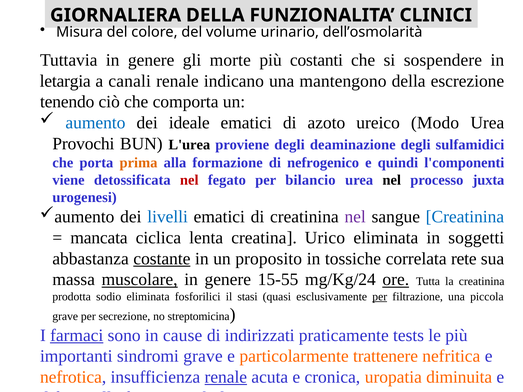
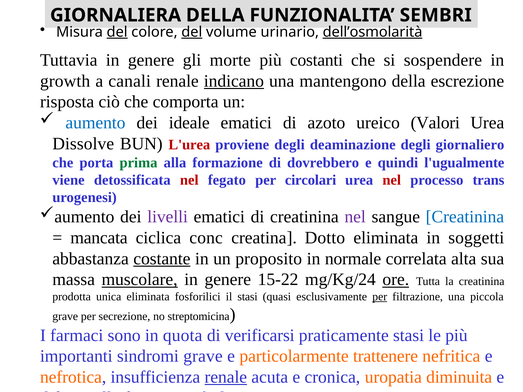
CLINICI: CLINICI -> SEMBRI
del at (117, 32) underline: none -> present
del at (192, 32) underline: none -> present
dell’osmolarità underline: none -> present
letargia: letargia -> growth
indicano underline: none -> present
tenendo: tenendo -> risposta
Modo: Modo -> Valori
Provochi: Provochi -> Dissolve
L'urea colour: black -> red
sulfamidici: sulfamidici -> giornaliero
prima colour: orange -> green
nefrogenico: nefrogenico -> dovrebbero
l'componenti: l'componenti -> l'ugualmente
bilancio: bilancio -> circolari
nel at (392, 180) colour: black -> red
juxta: juxta -> trans
livelli colour: blue -> purple
lenta: lenta -> conc
Urico: Urico -> Dotto
tossiche: tossiche -> normale
rete: rete -> alta
15-55: 15-55 -> 15-22
sodio: sodio -> unica
farmaci underline: present -> none
cause: cause -> quota
indirizzati: indirizzati -> verificarsi
praticamente tests: tests -> stasi
